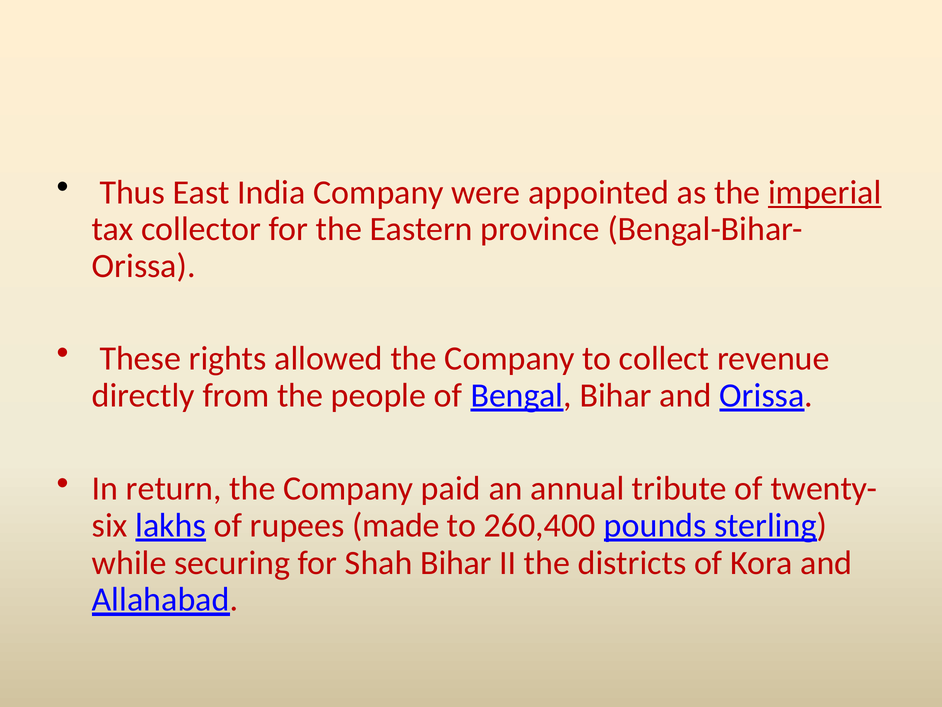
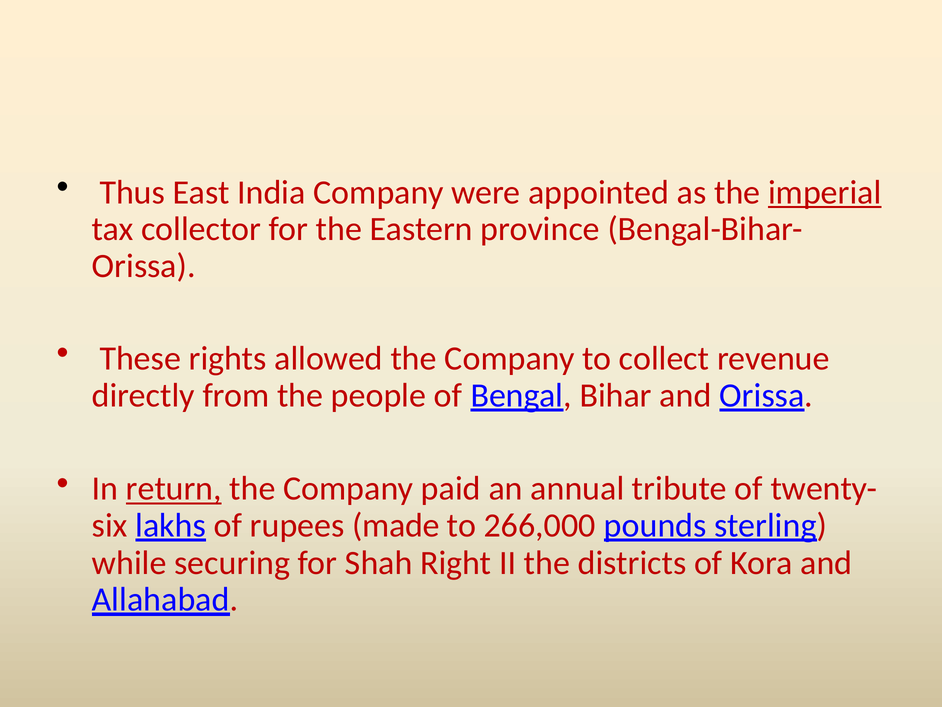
return underline: none -> present
260,400: 260,400 -> 266,000
Shah Bihar: Bihar -> Right
